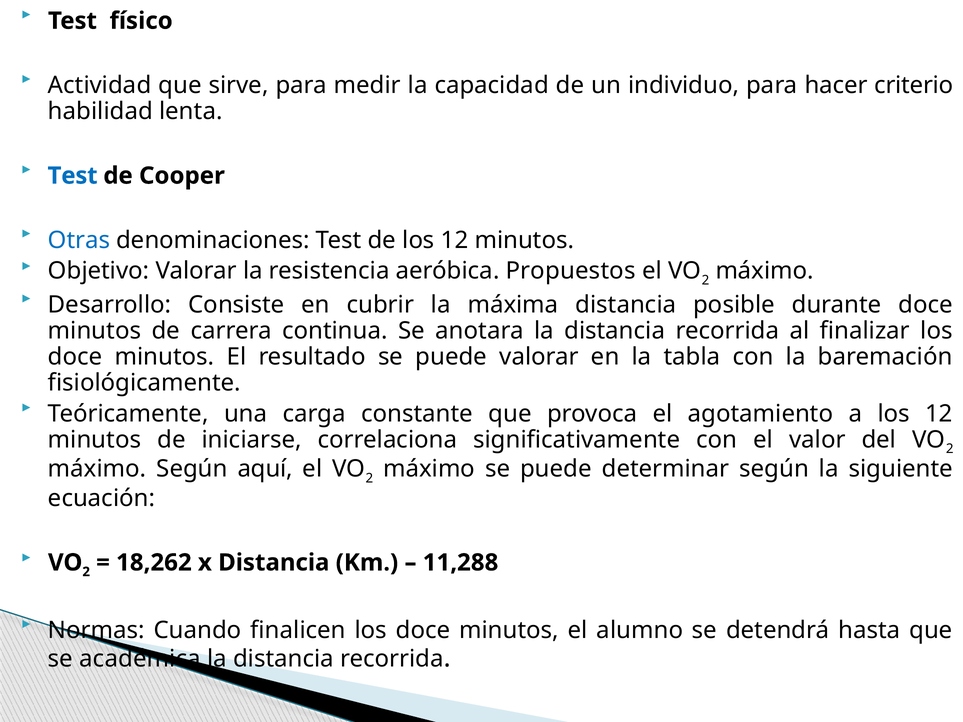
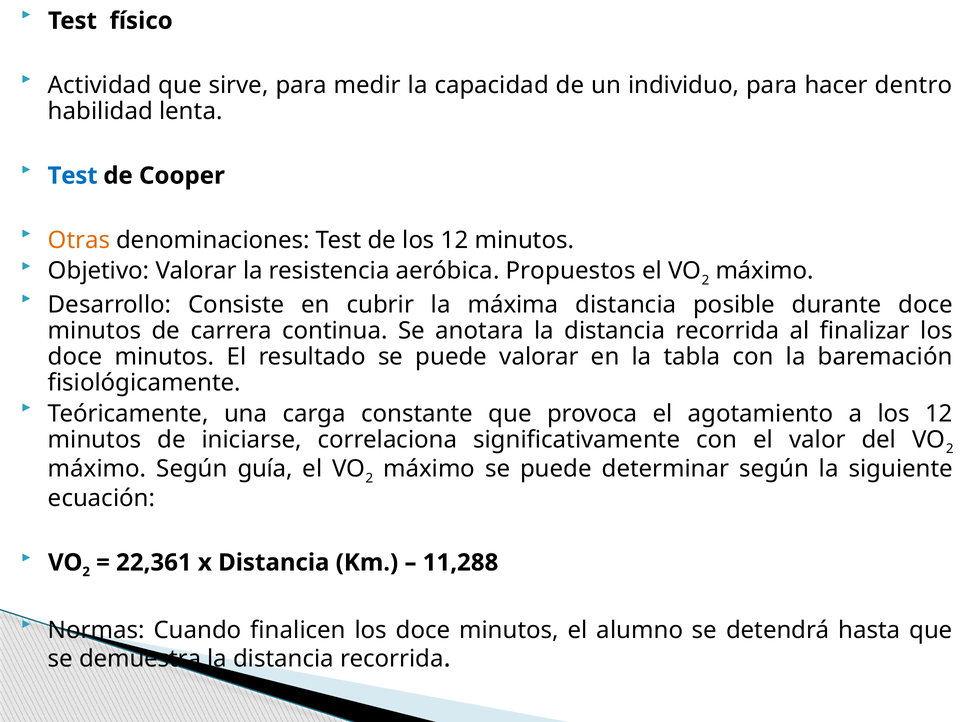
criterio: criterio -> dentro
Otras colour: blue -> orange
aquí: aquí -> guía
18,262: 18,262 -> 22,361
académica: académica -> demuestra
